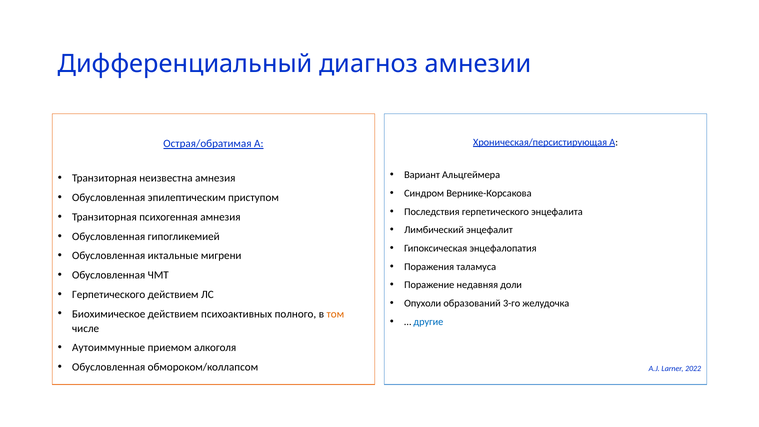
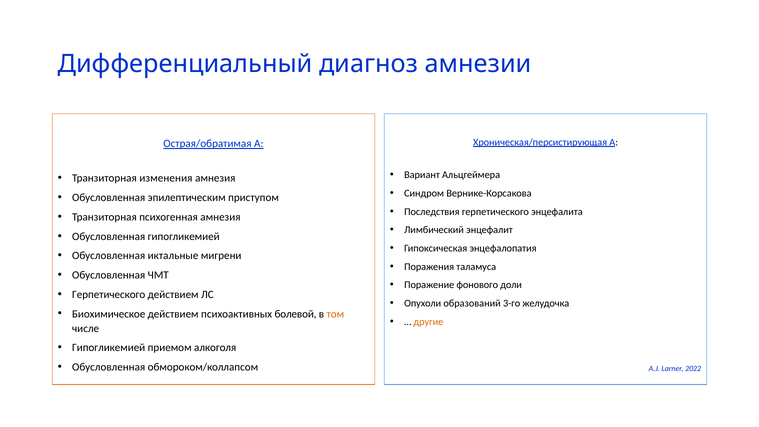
неизвестна: неизвестна -> изменения
недавняя: недавняя -> фонового
полного: полного -> болевой
другие colour: blue -> orange
Аутоиммунные at (109, 348): Аутоиммунные -> Гипогликемией
